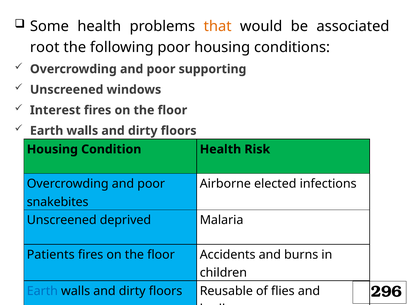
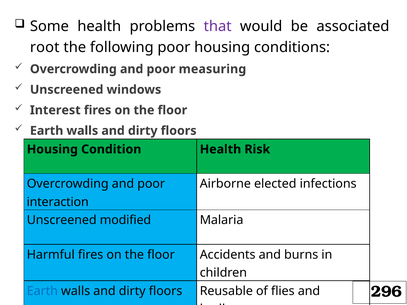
that colour: orange -> purple
supporting: supporting -> measuring
snakebites: snakebites -> interaction
deprived: deprived -> modified
Patients: Patients -> Harmful
